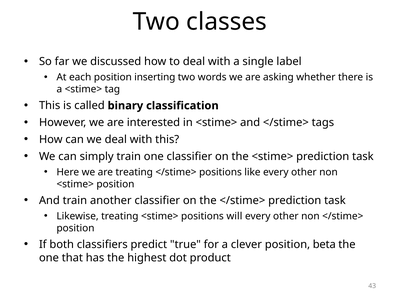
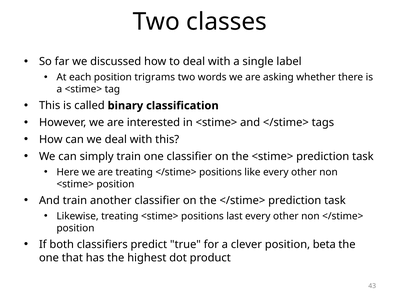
inserting: inserting -> trigrams
will: will -> last
